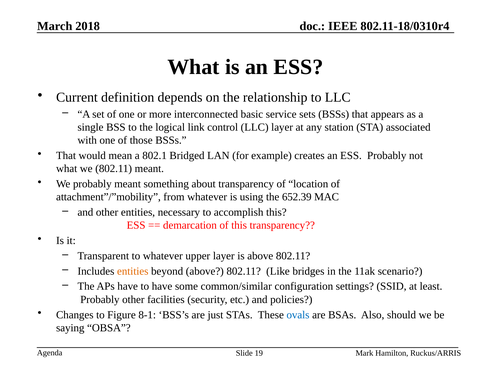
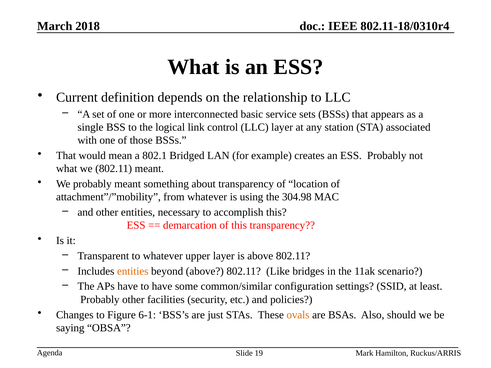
652.39: 652.39 -> 304.98
8-1: 8-1 -> 6-1
ovals colour: blue -> orange
